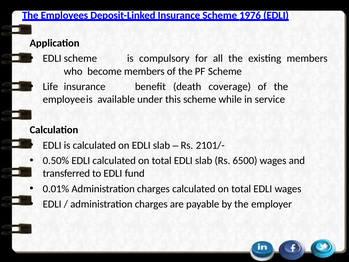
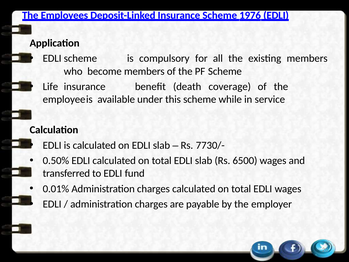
2101/-: 2101/- -> 7730/-
